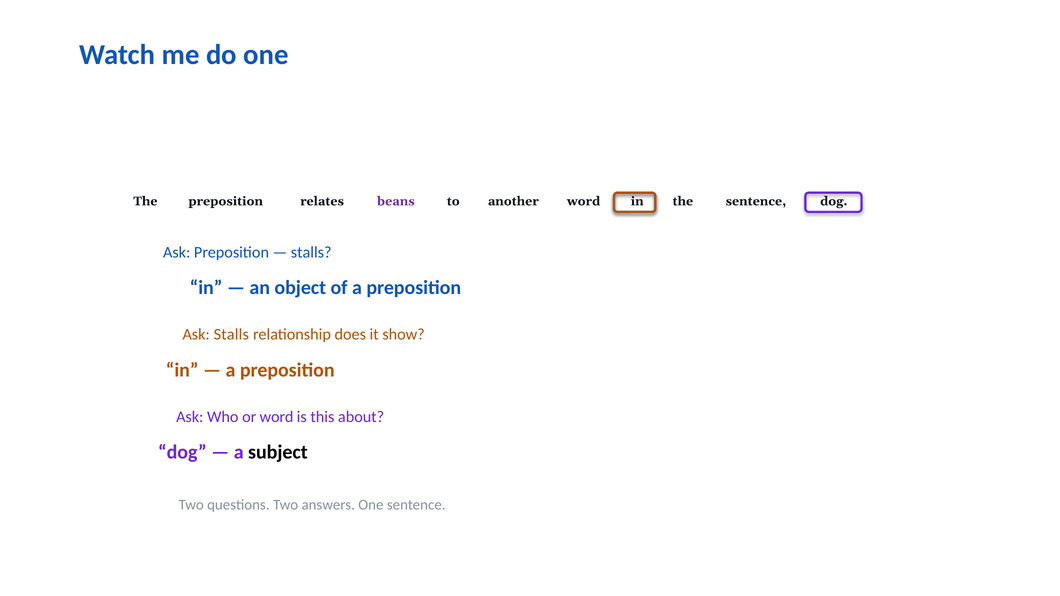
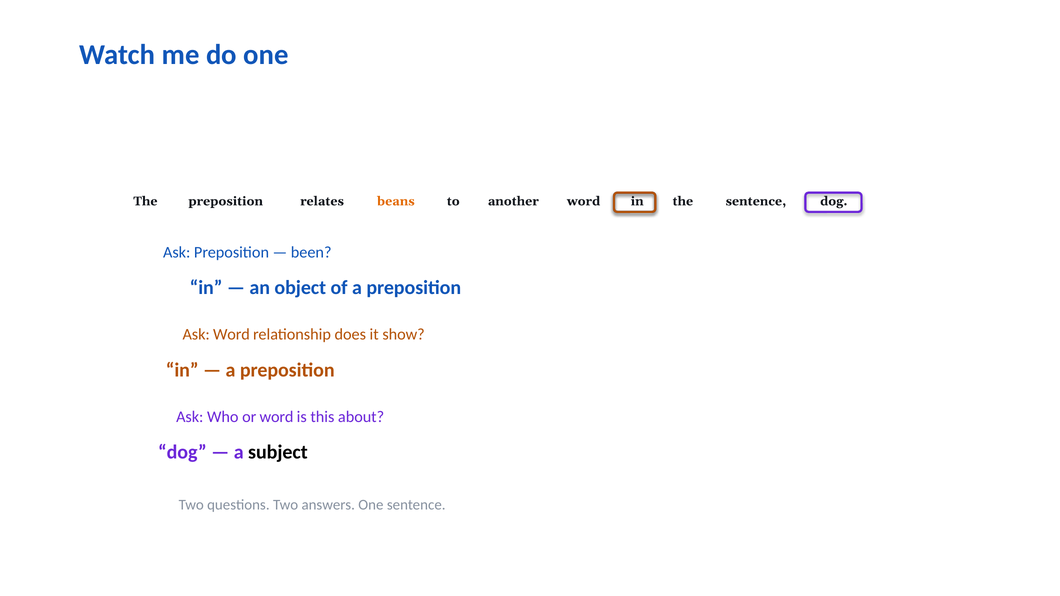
beans colour: purple -> orange
stalls at (311, 253): stalls -> been
Ask Stalls: Stalls -> Word
